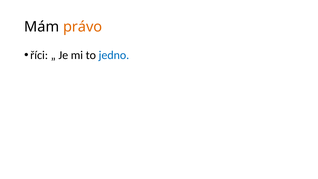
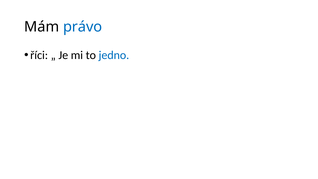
právo colour: orange -> blue
